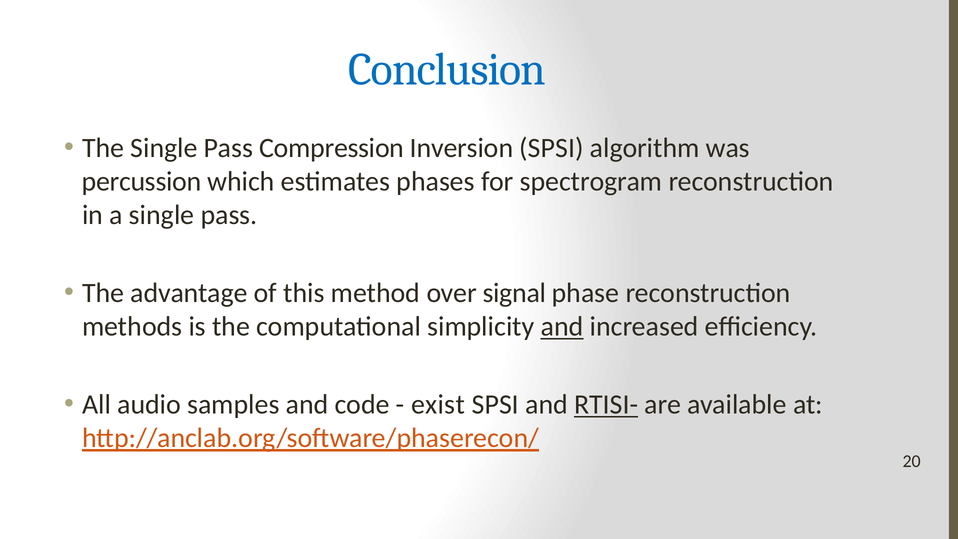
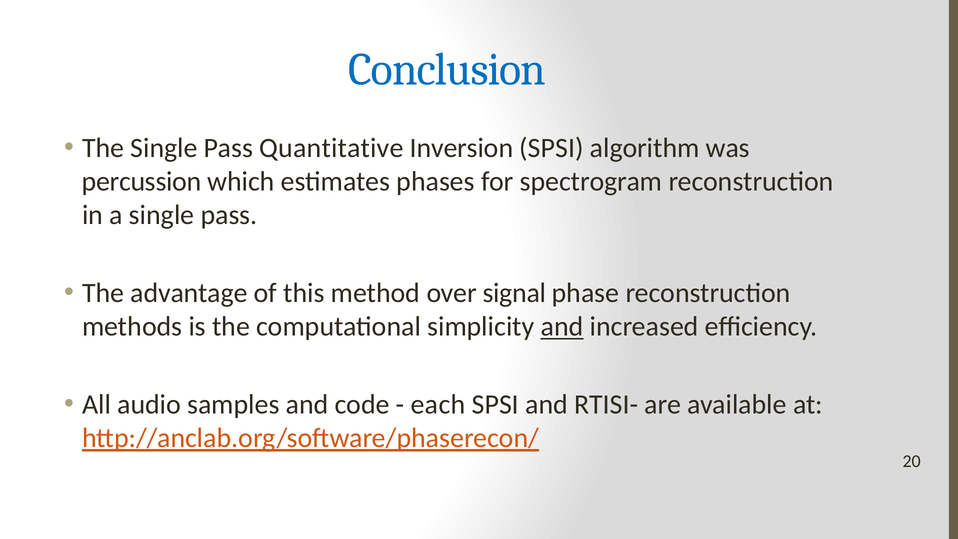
Compression: Compression -> Quantitative
exist: exist -> each
RTISI- underline: present -> none
